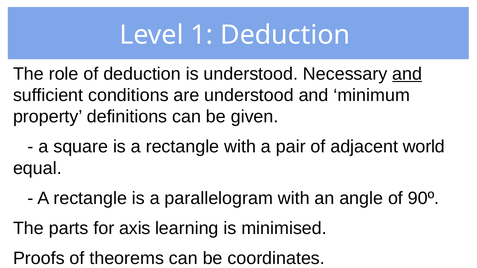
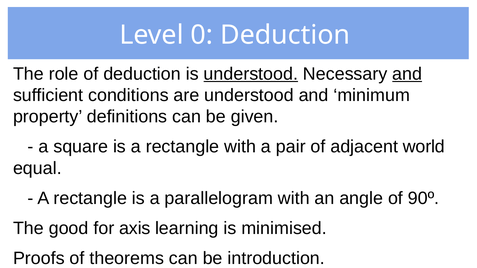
1: 1 -> 0
understood at (251, 74) underline: none -> present
parts: parts -> good
coordinates: coordinates -> introduction
